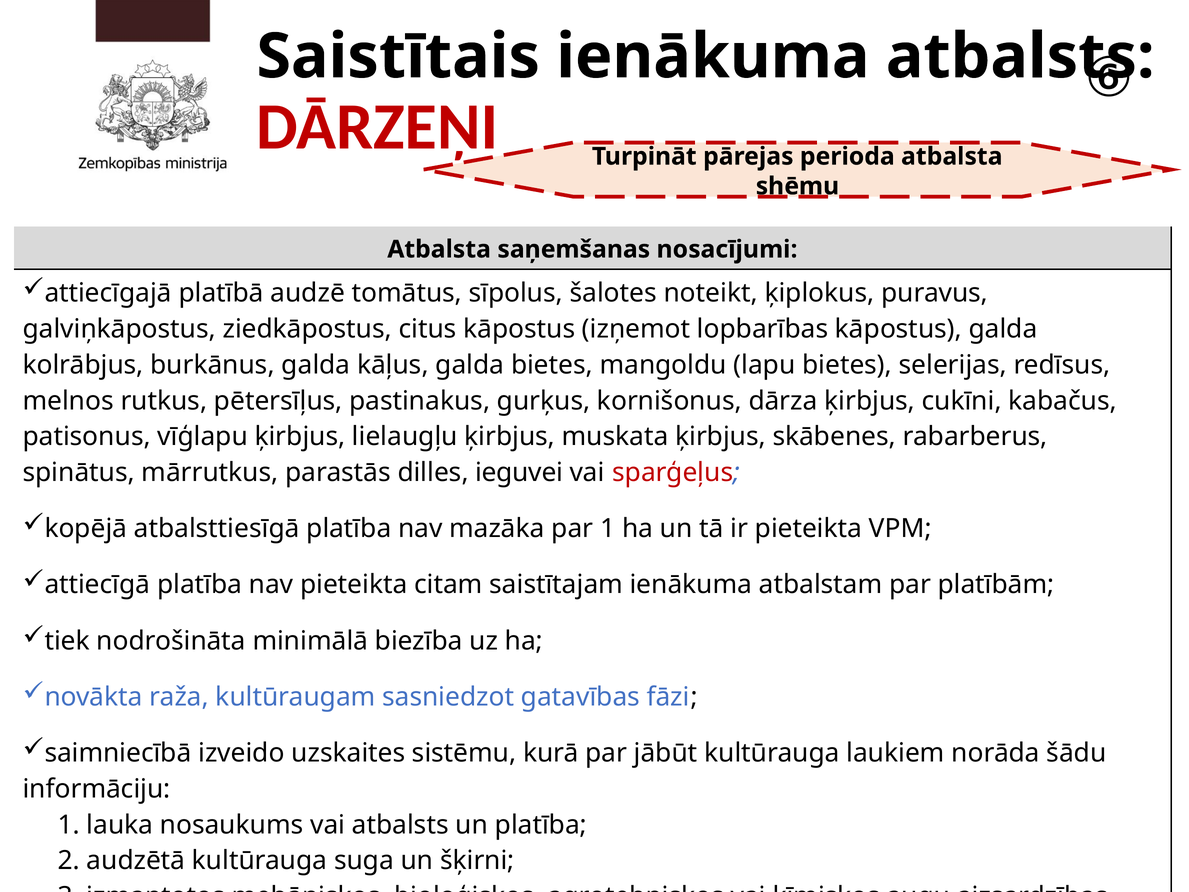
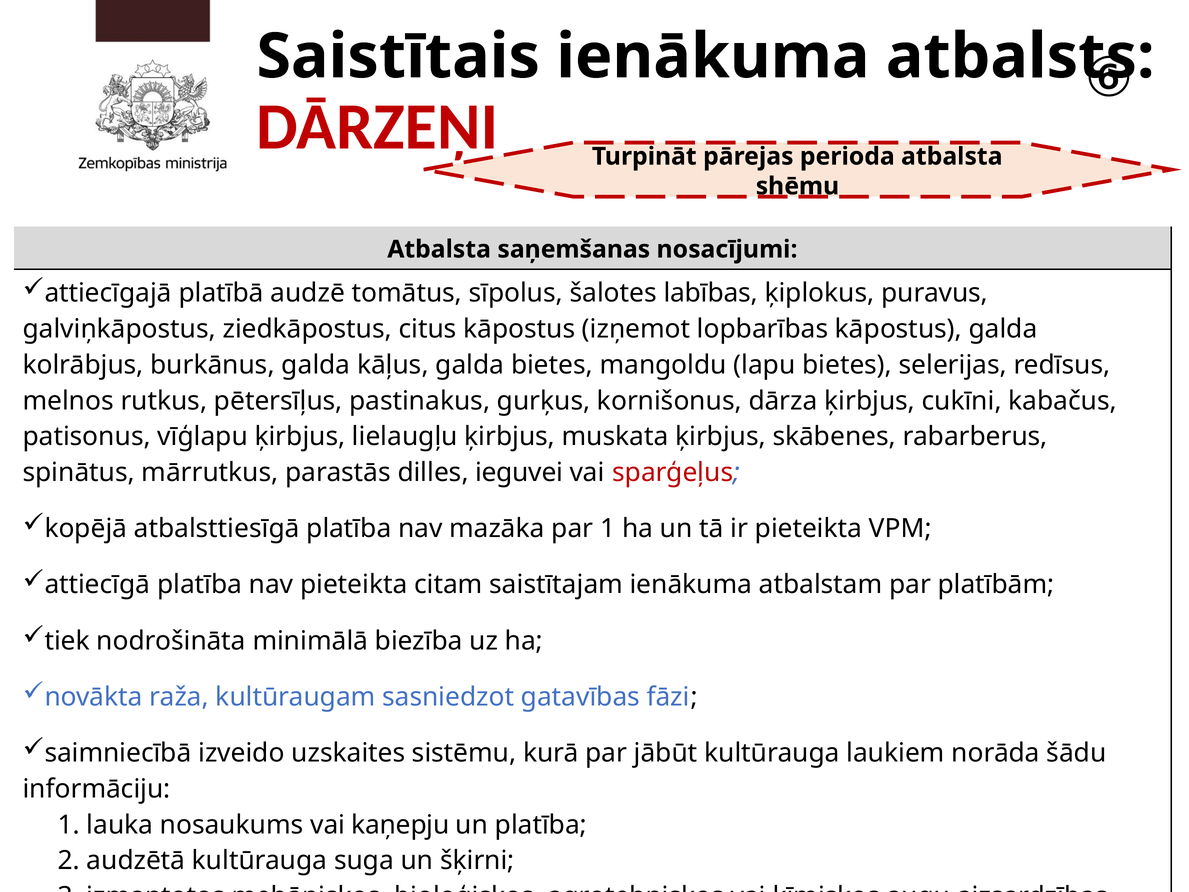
noteikt: noteikt -> labības
vai atbalsts: atbalsts -> kaņepju
